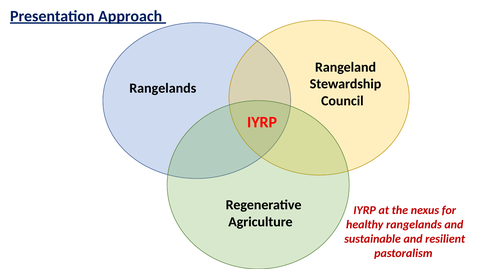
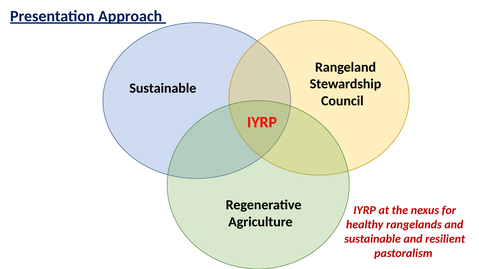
Rangelands at (163, 88): Rangelands -> Sustainable
